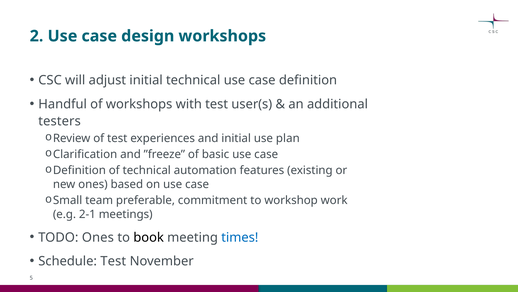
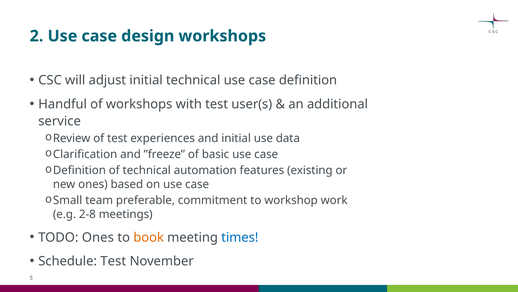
testers: testers -> service
plan: plan -> data
2-1: 2-1 -> 2-8
book colour: black -> orange
